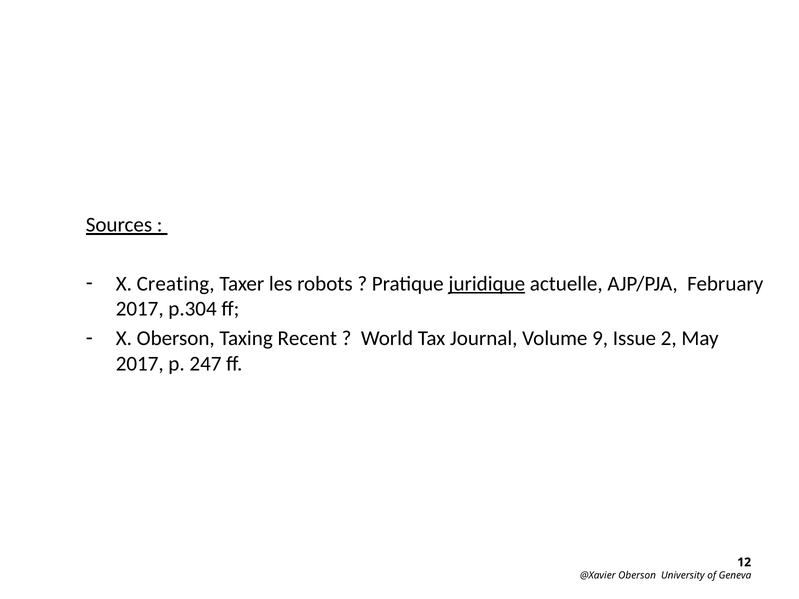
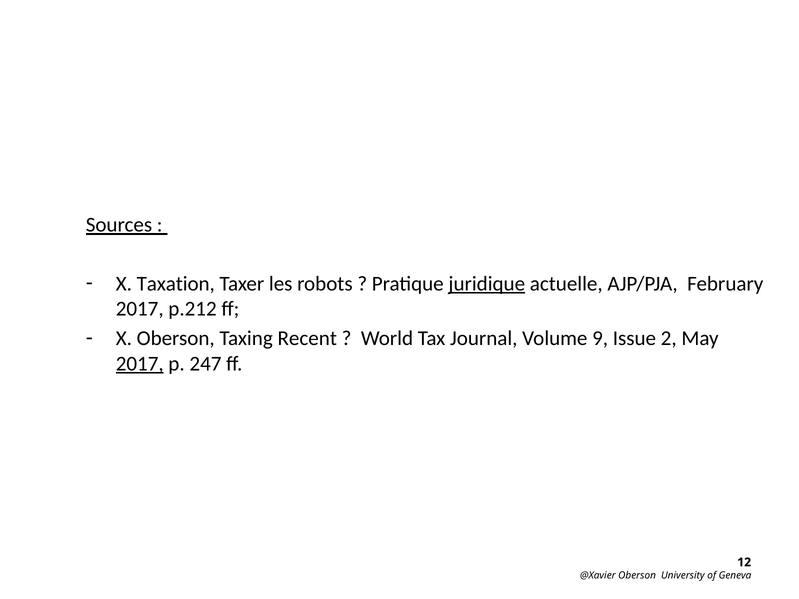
Creating: Creating -> Taxation
p.304: p.304 -> p.212
2017 at (140, 364) underline: none -> present
